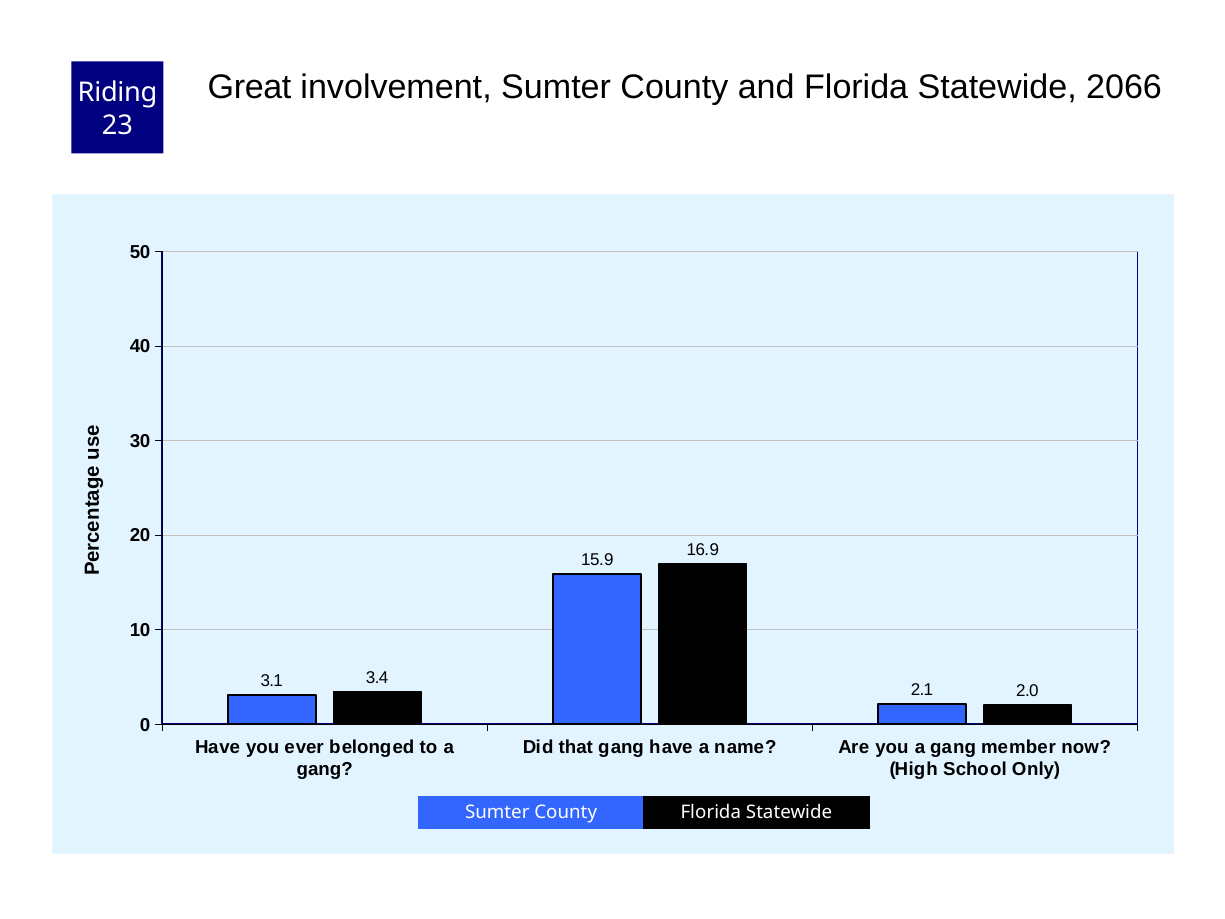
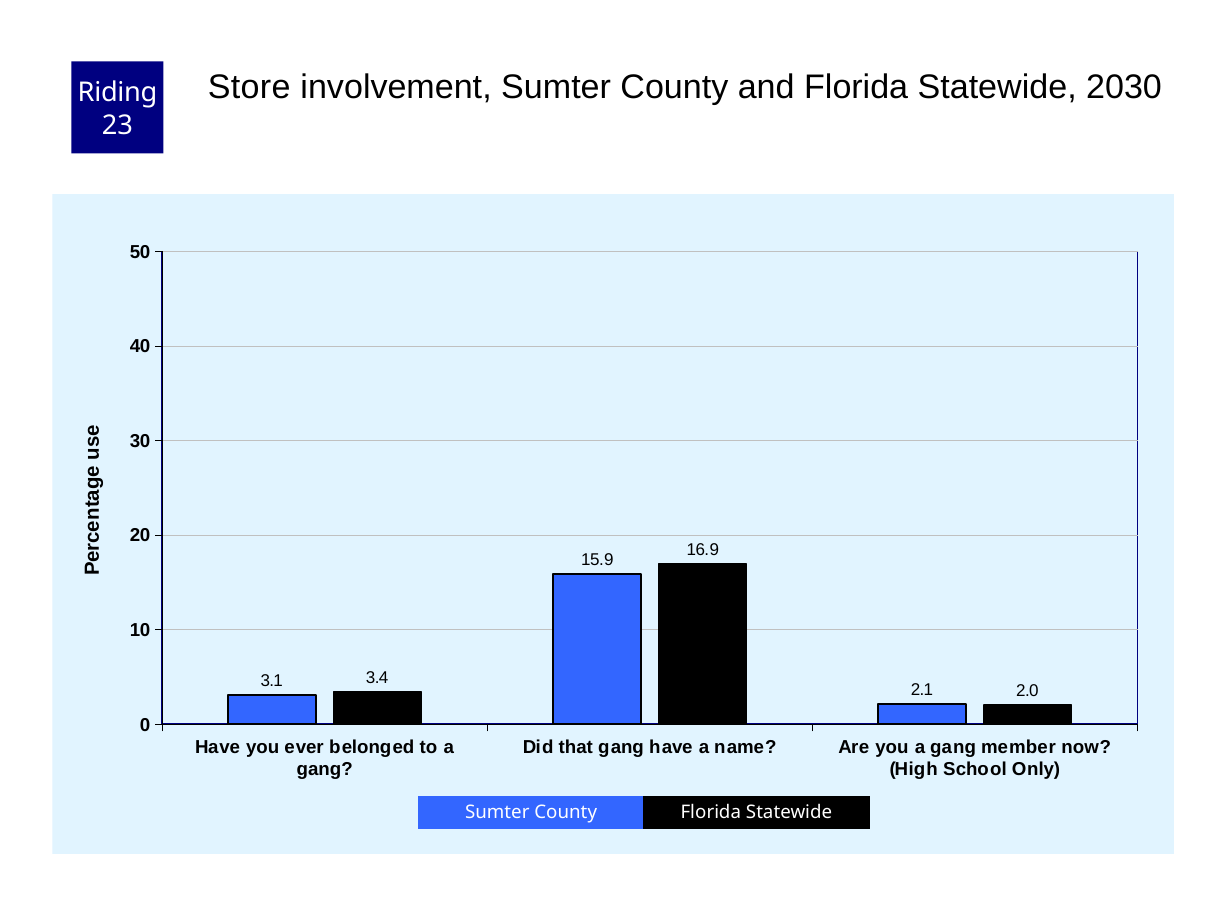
Great: Great -> Store
2066: 2066 -> 2030
